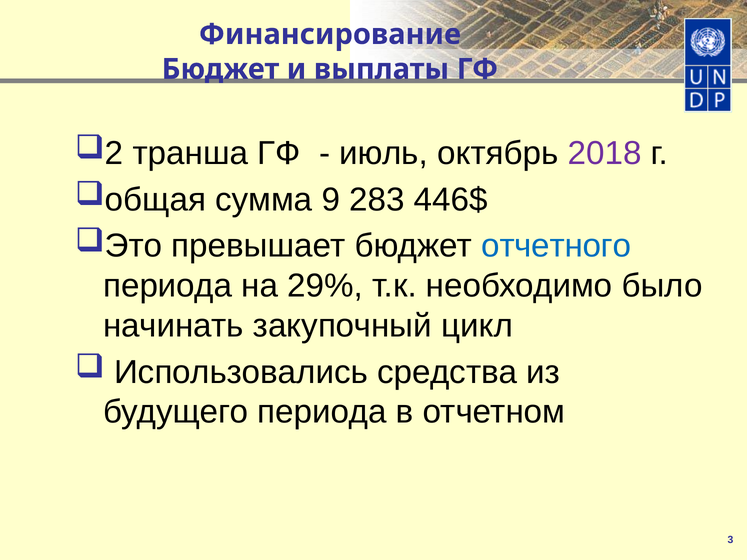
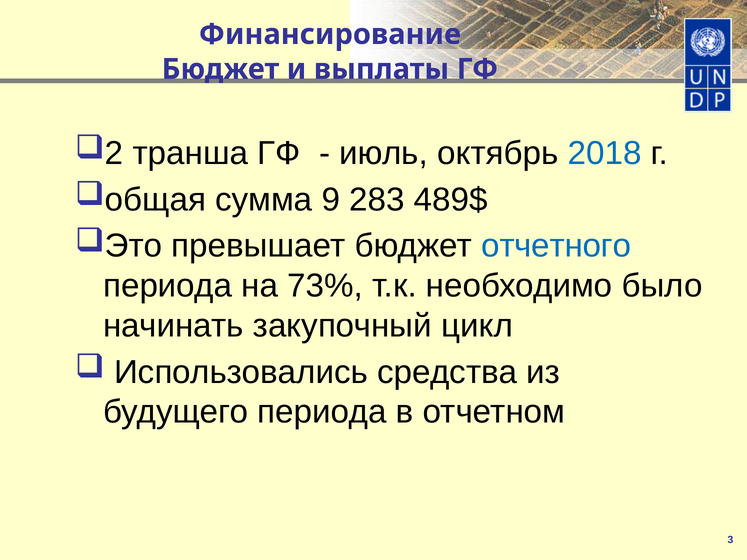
2018 colour: purple -> blue
446$: 446$ -> 489$
29%: 29% -> 73%
